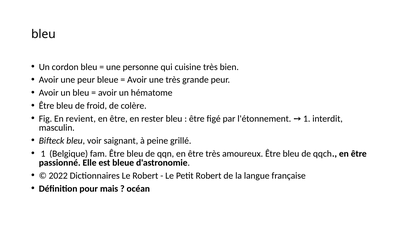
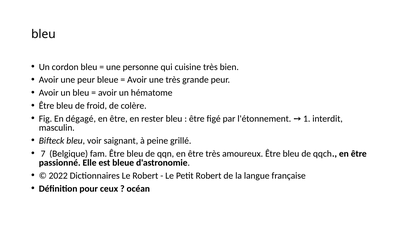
revient: revient -> dégagé
1 at (43, 154): 1 -> 7
mais: mais -> ceux
